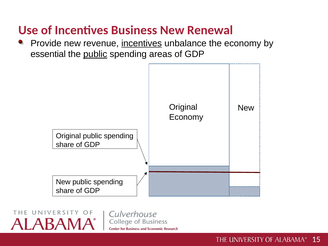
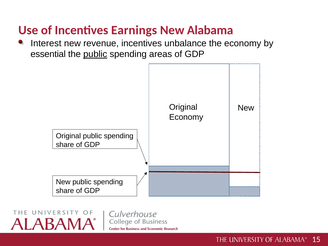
Business: Business -> Earnings
Renewal: Renewal -> Alabama
Provide: Provide -> Interest
incentives at (142, 43) underline: present -> none
